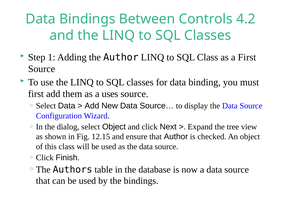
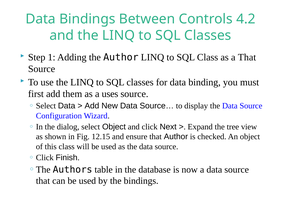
a First: First -> That
